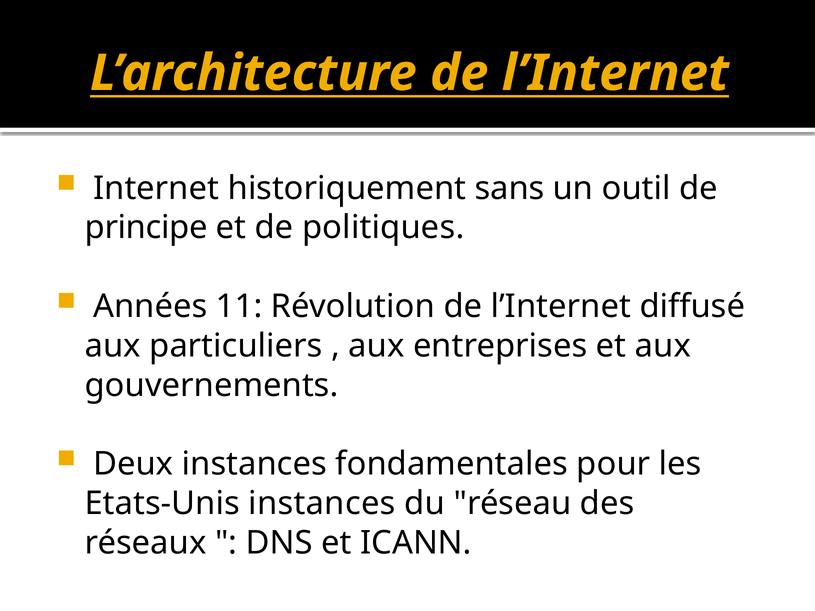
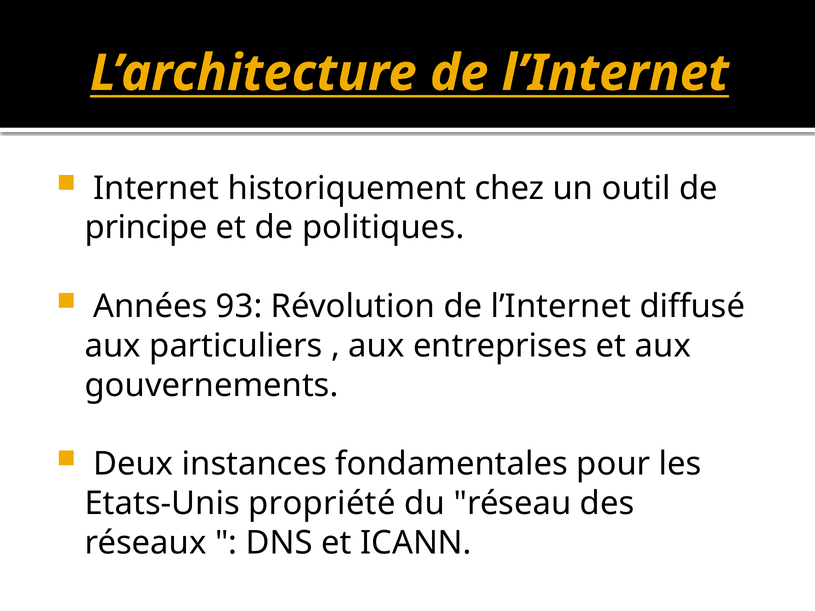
sans: sans -> chez
11: 11 -> 93
Etats-Unis instances: instances -> propriété
